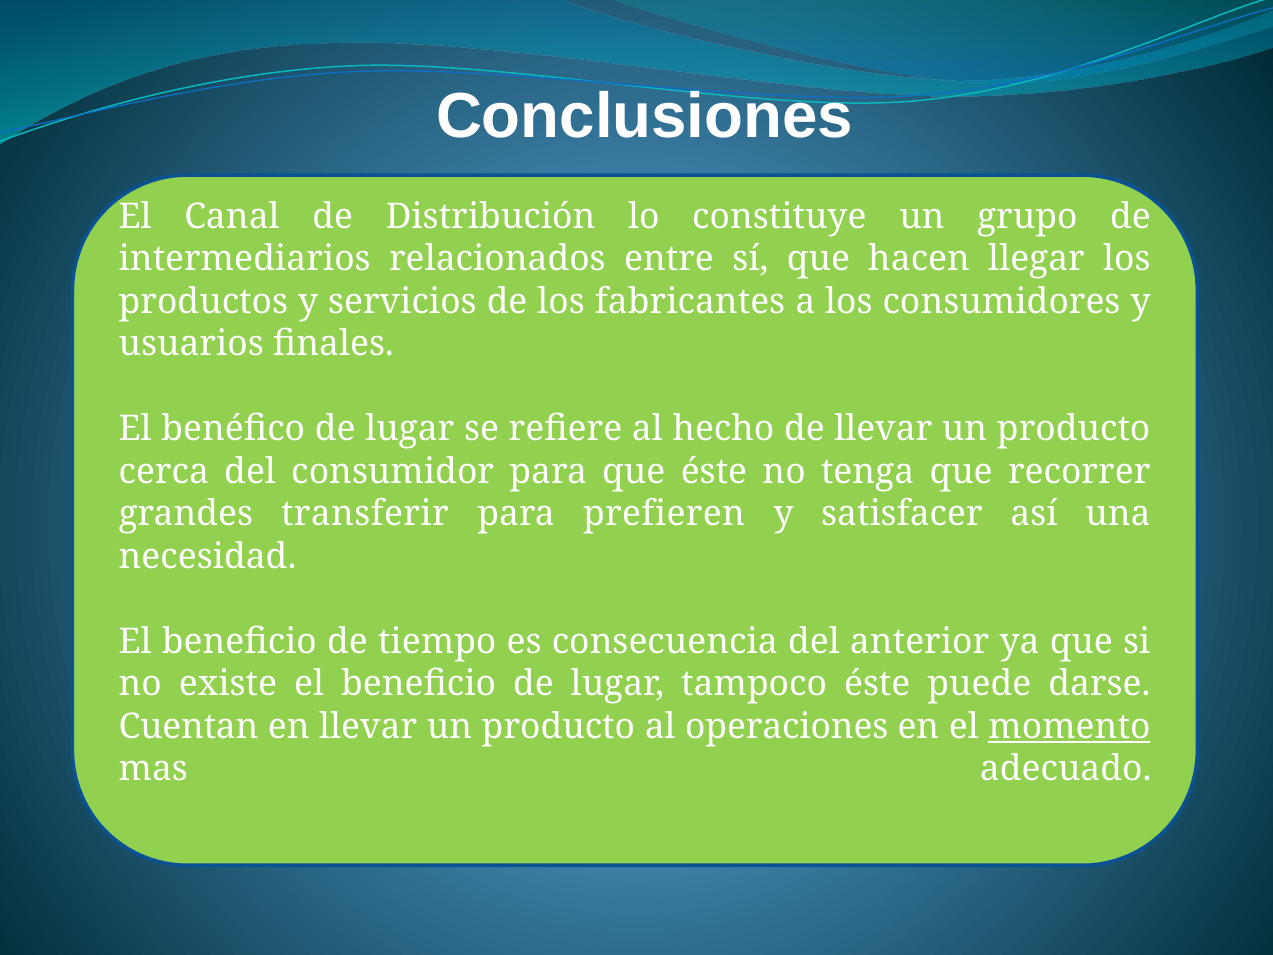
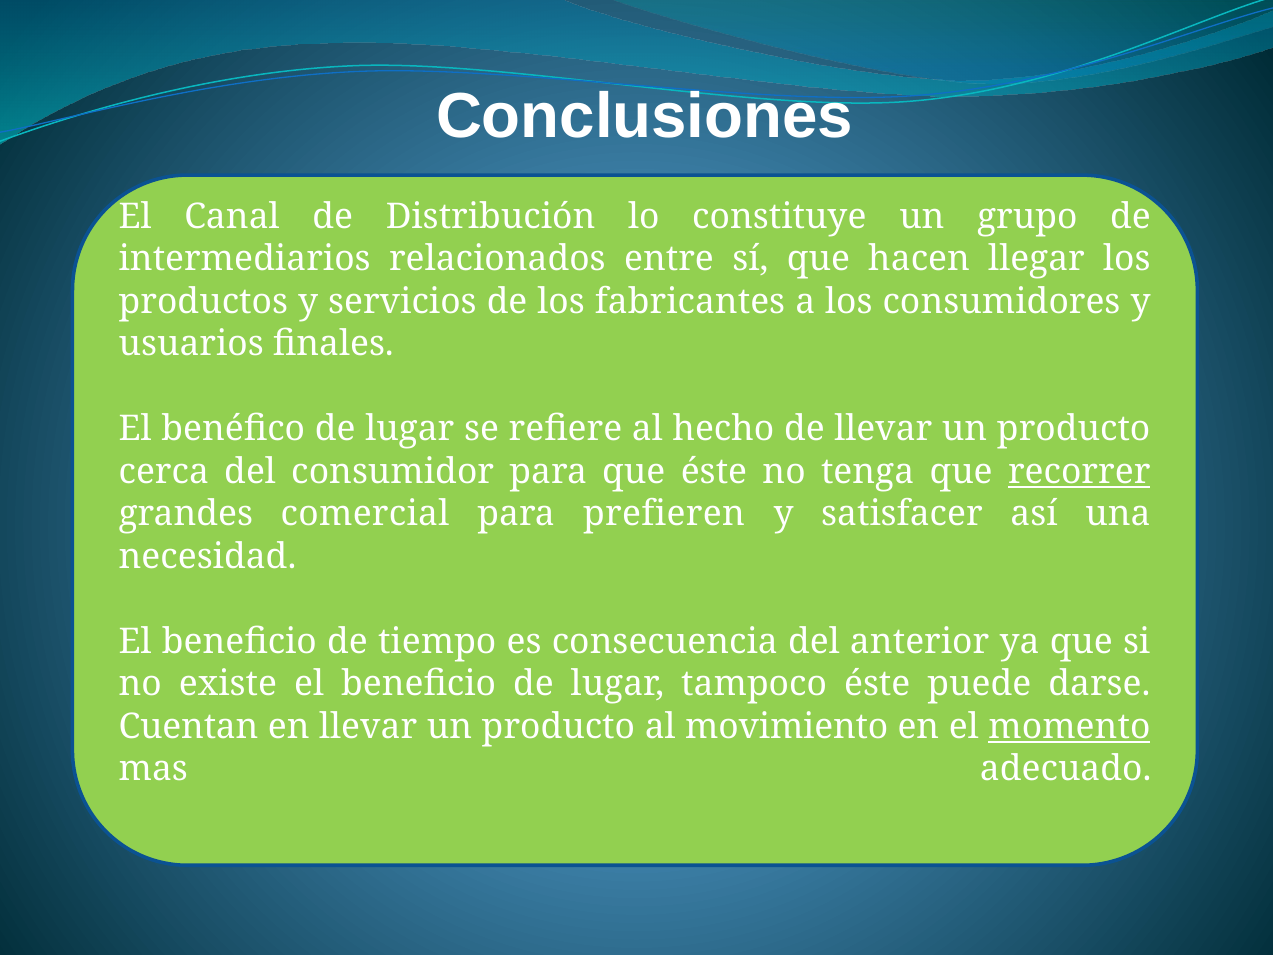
recorrer underline: none -> present
transferir: transferir -> comercial
operaciones: operaciones -> movimiento
